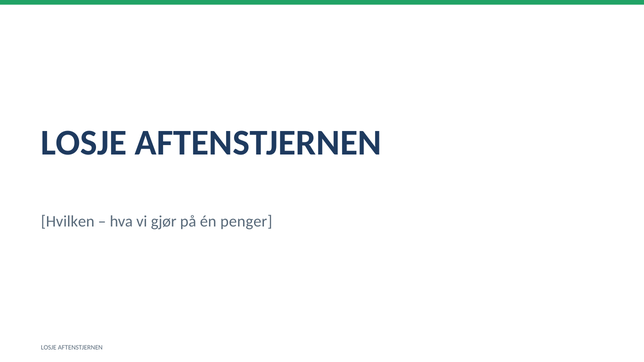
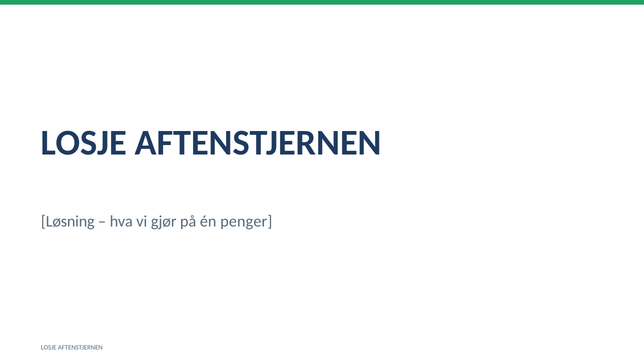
Hvilken: Hvilken -> Løsning
